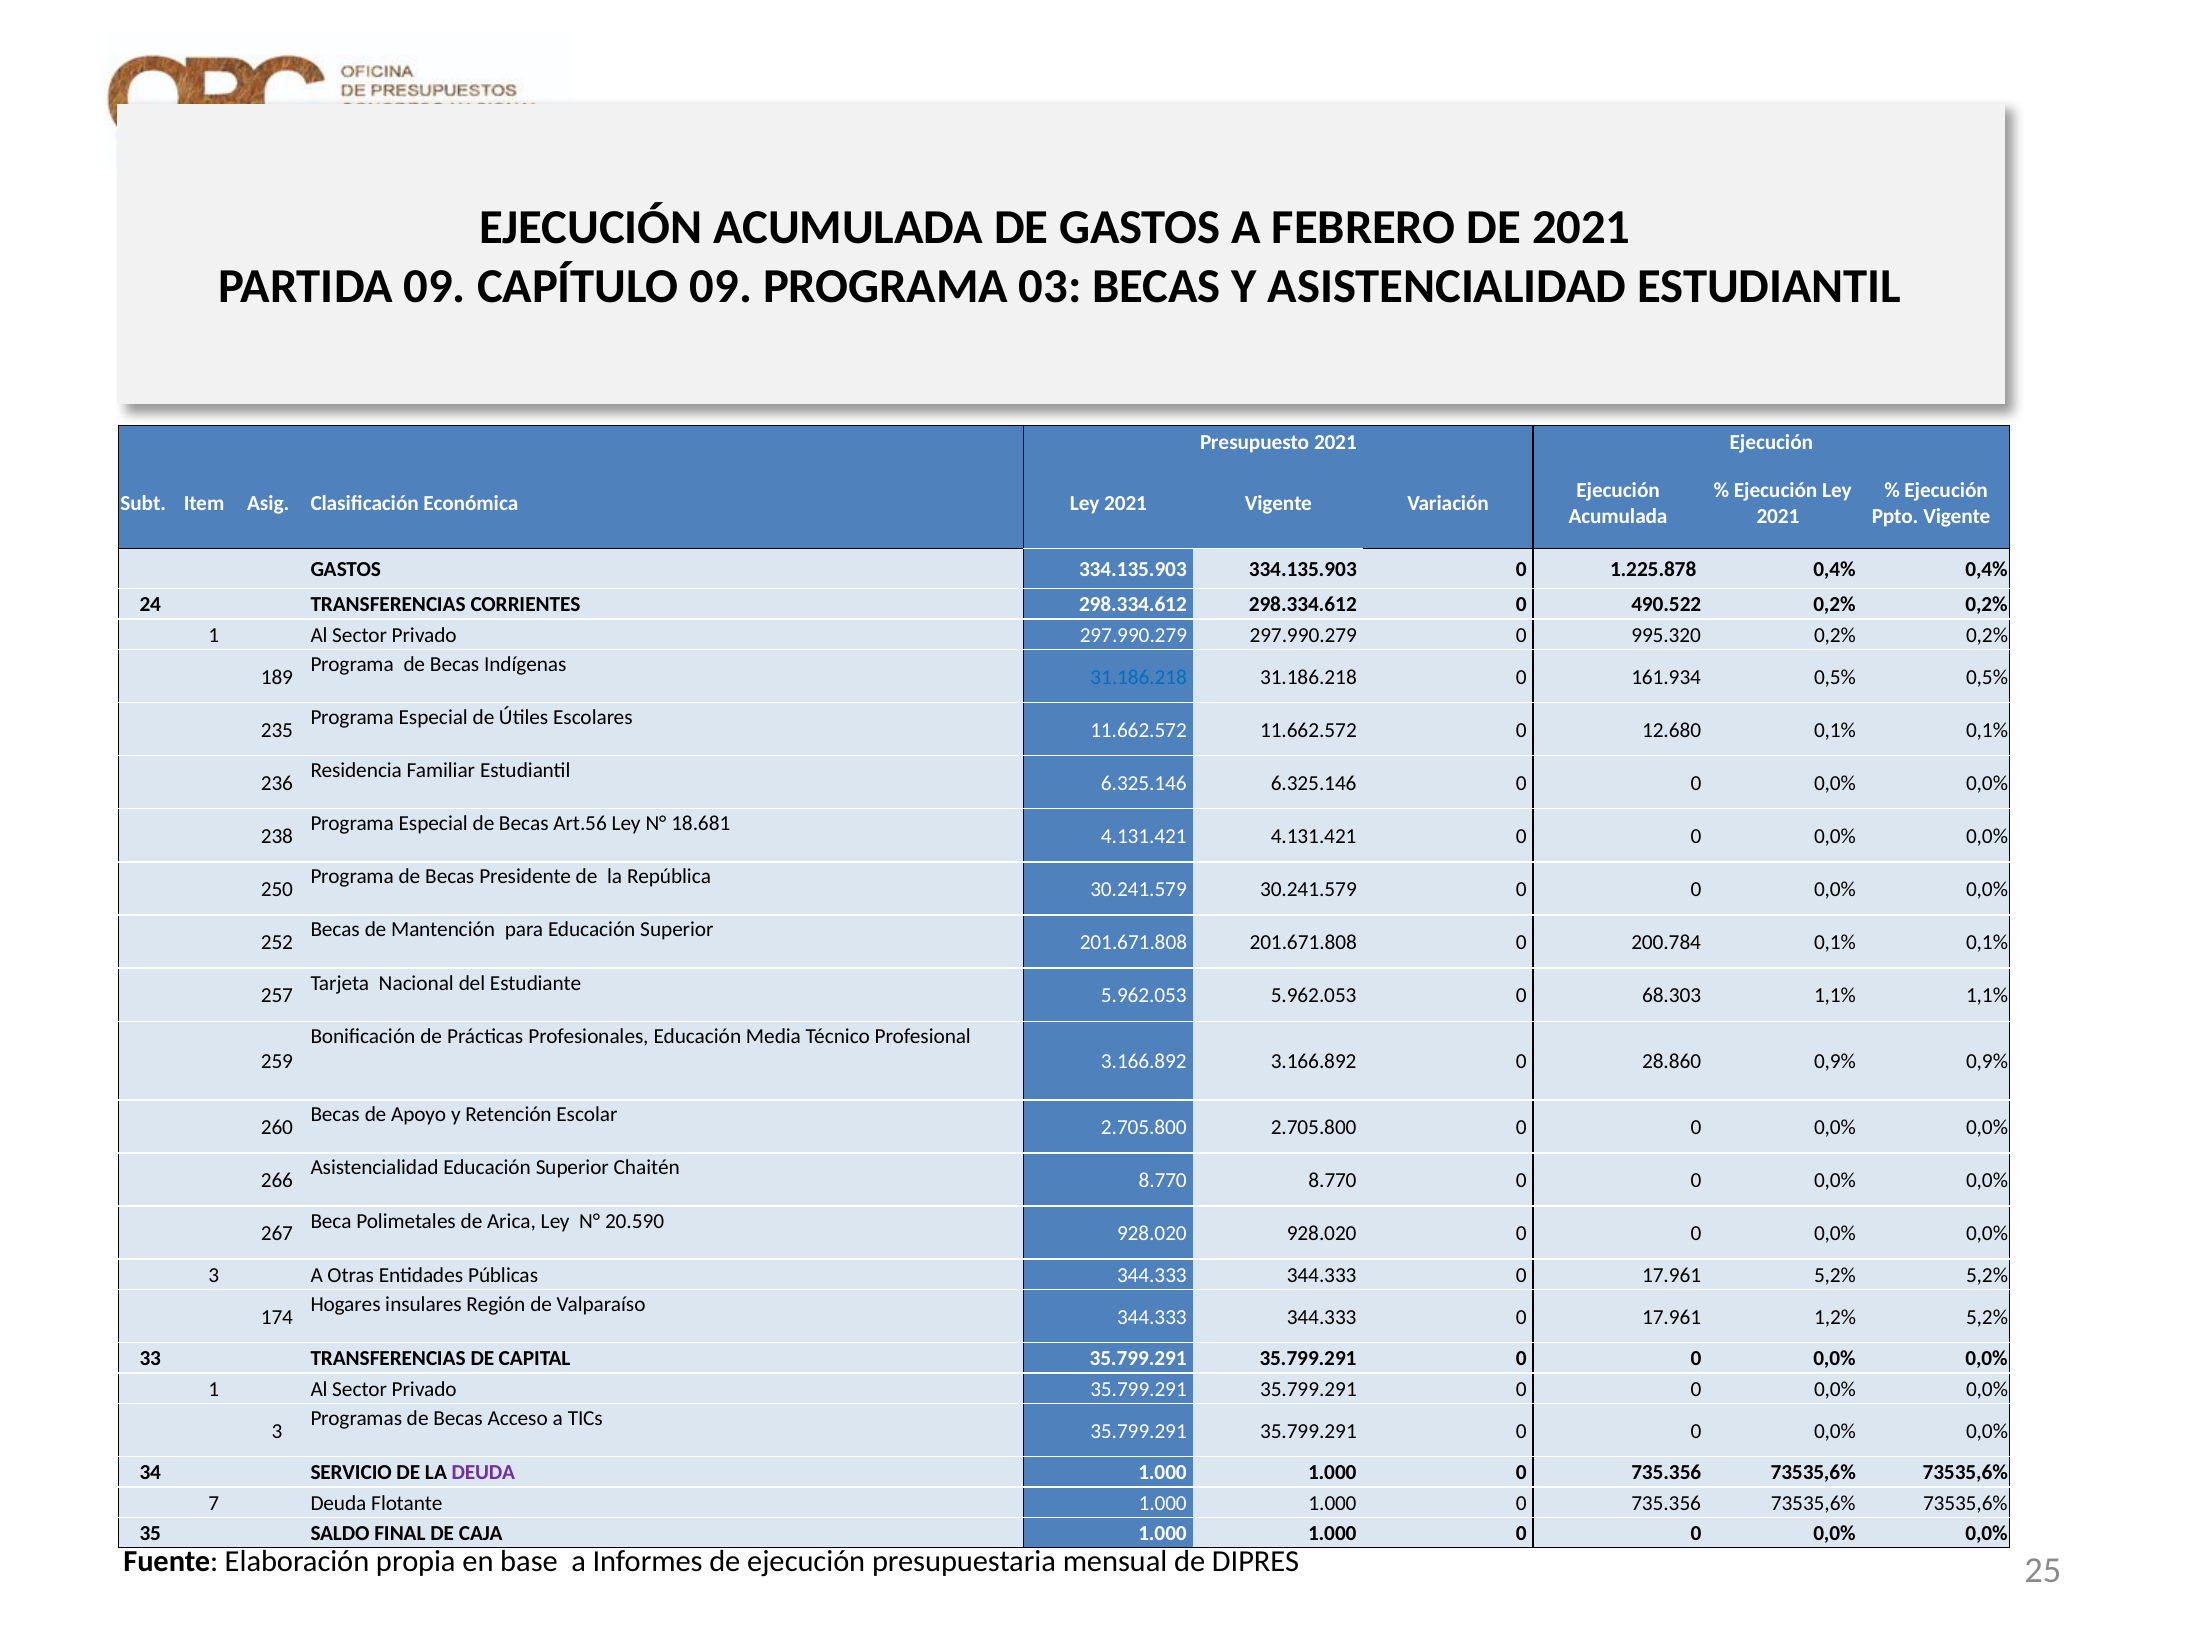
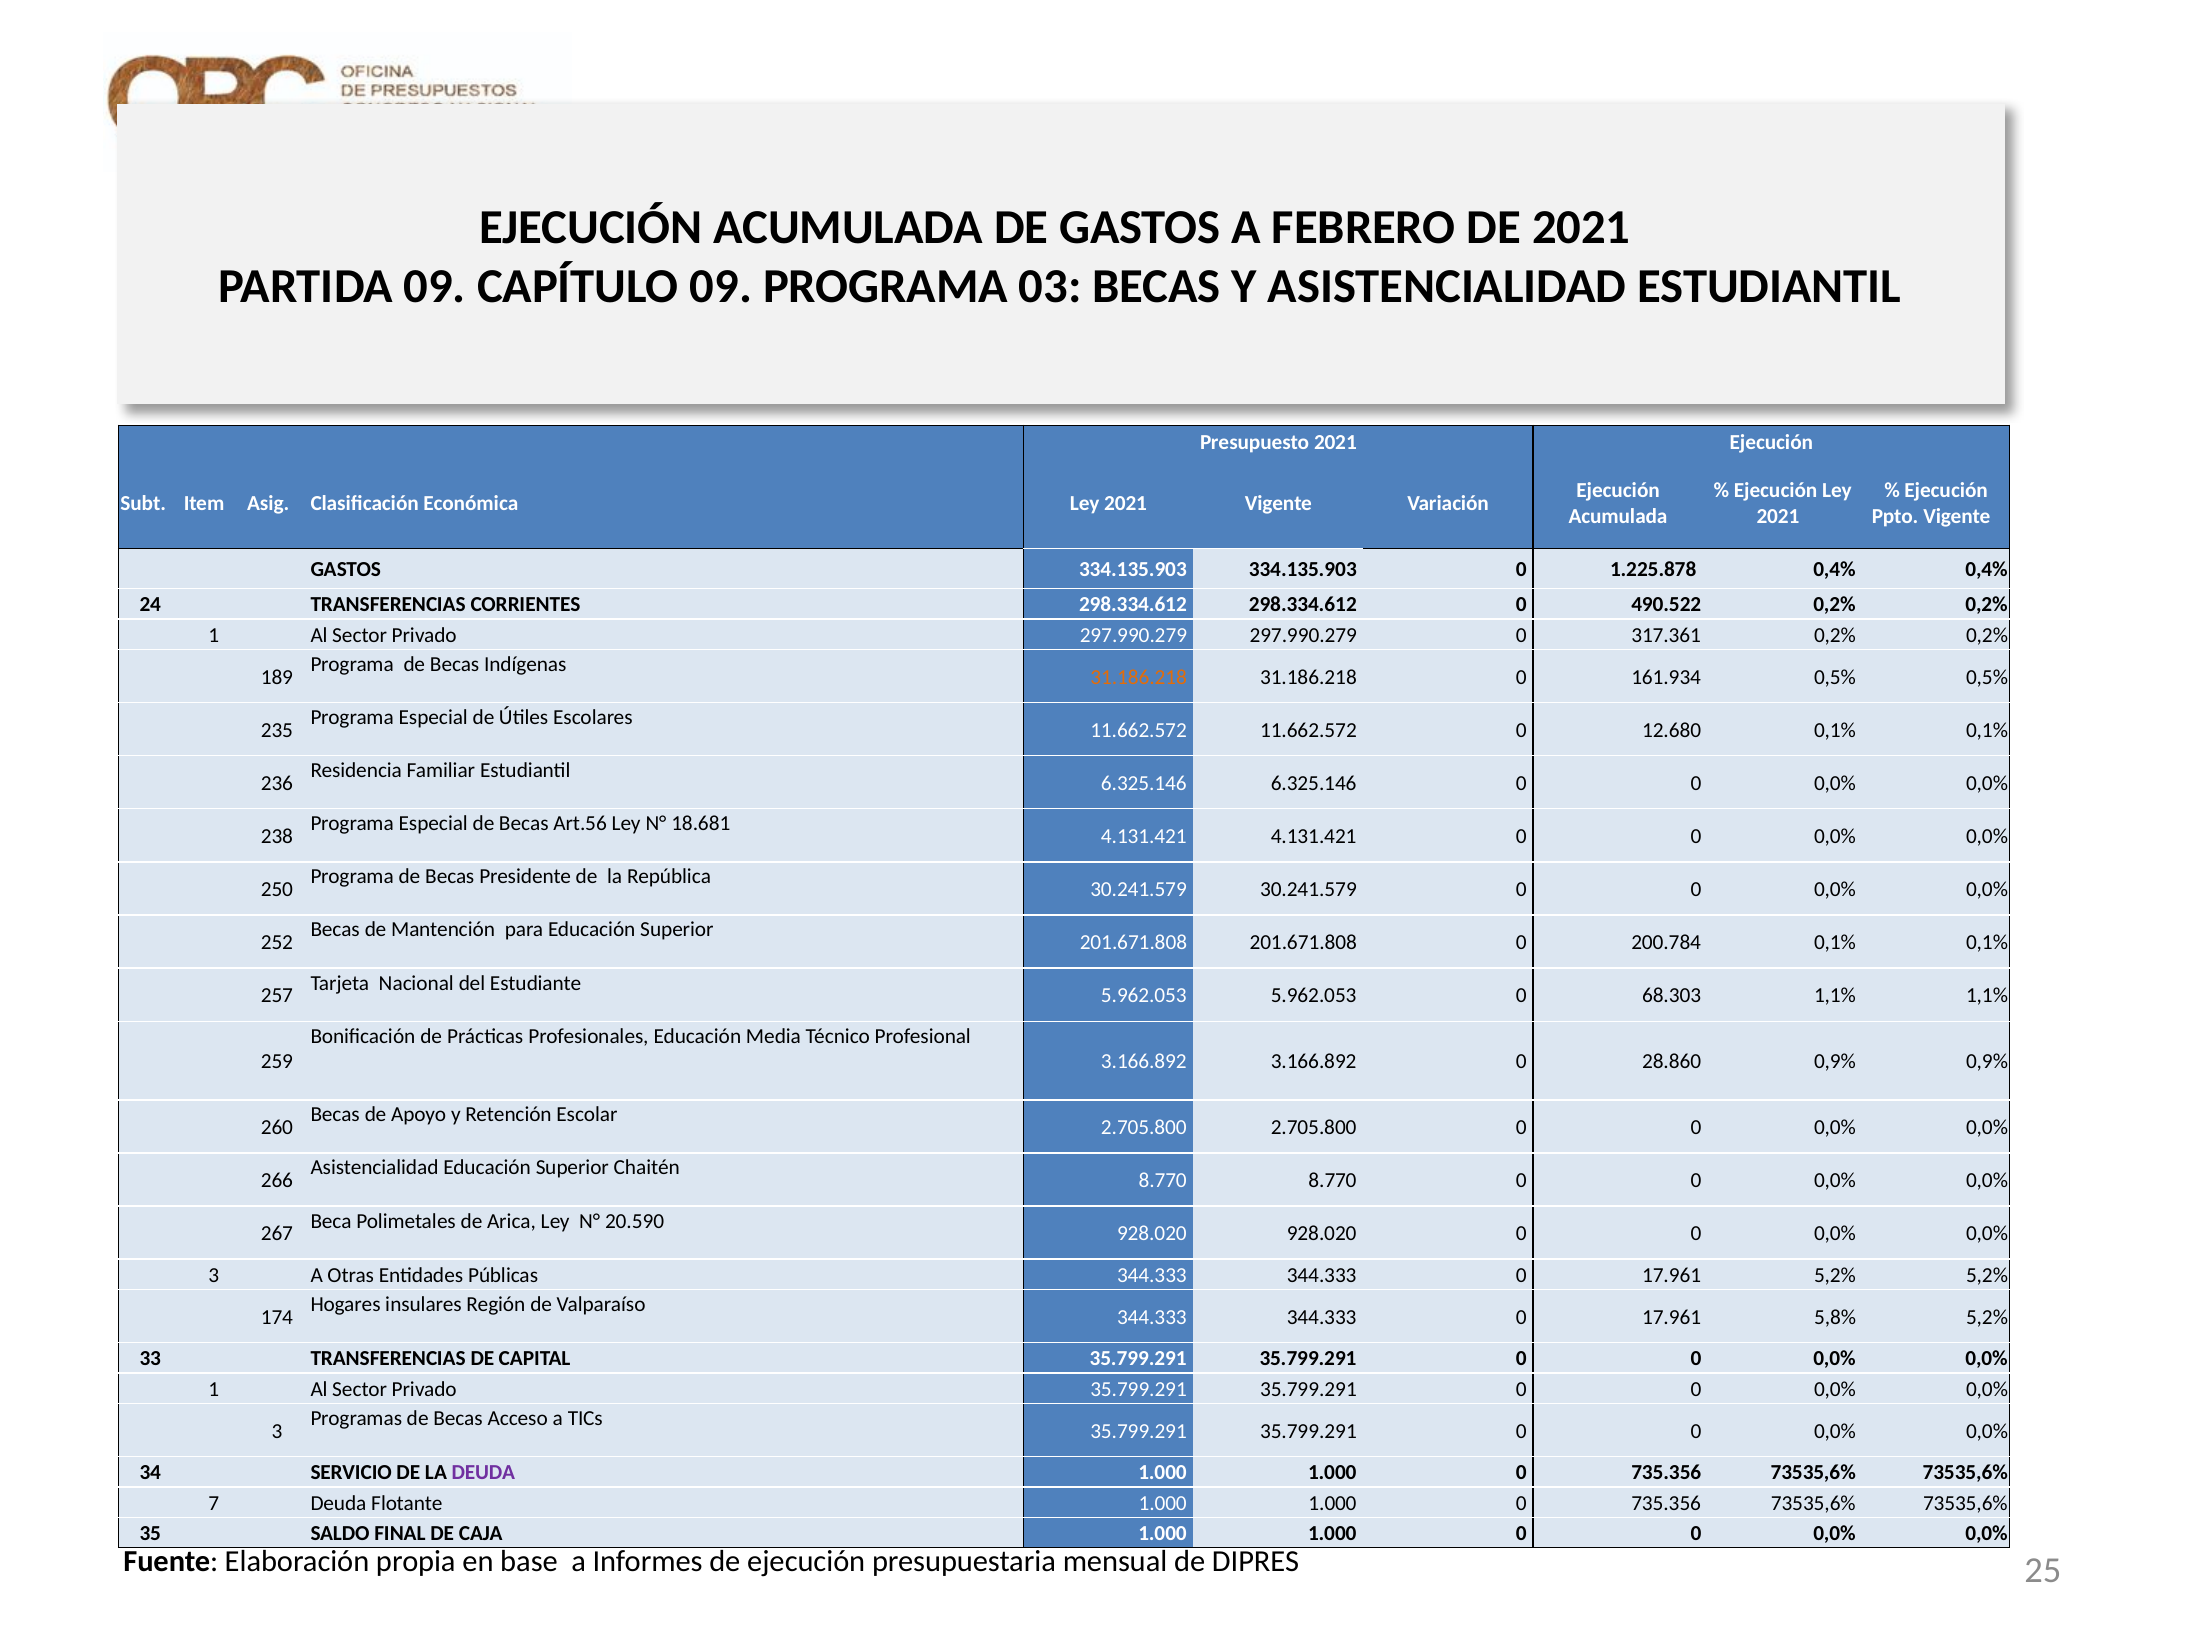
995.320: 995.320 -> 317.361
31.186.218 at (1139, 677) colour: blue -> orange
1,2%: 1,2% -> 5,8%
